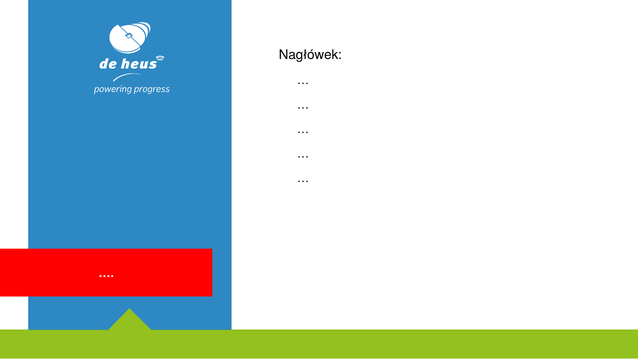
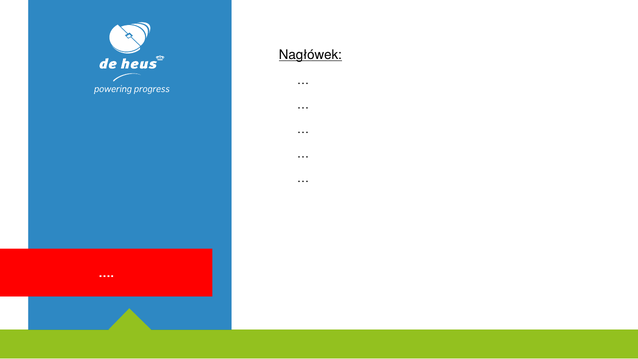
Nagłówek underline: none -> present
